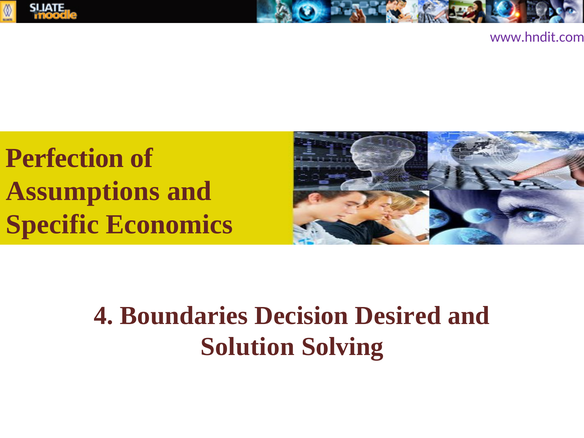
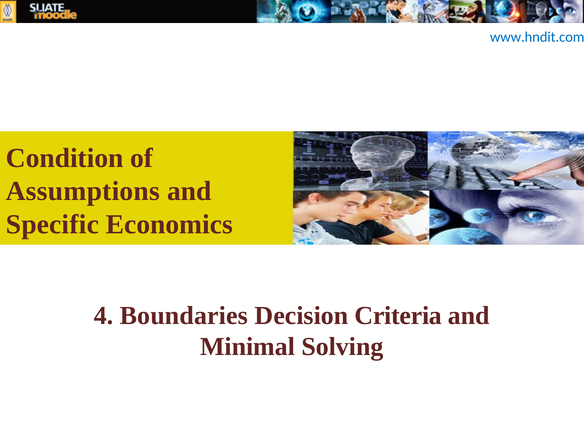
www.hndit.com colour: purple -> blue
Perfection: Perfection -> Condition
Desired: Desired -> Criteria
Solution: Solution -> Minimal
